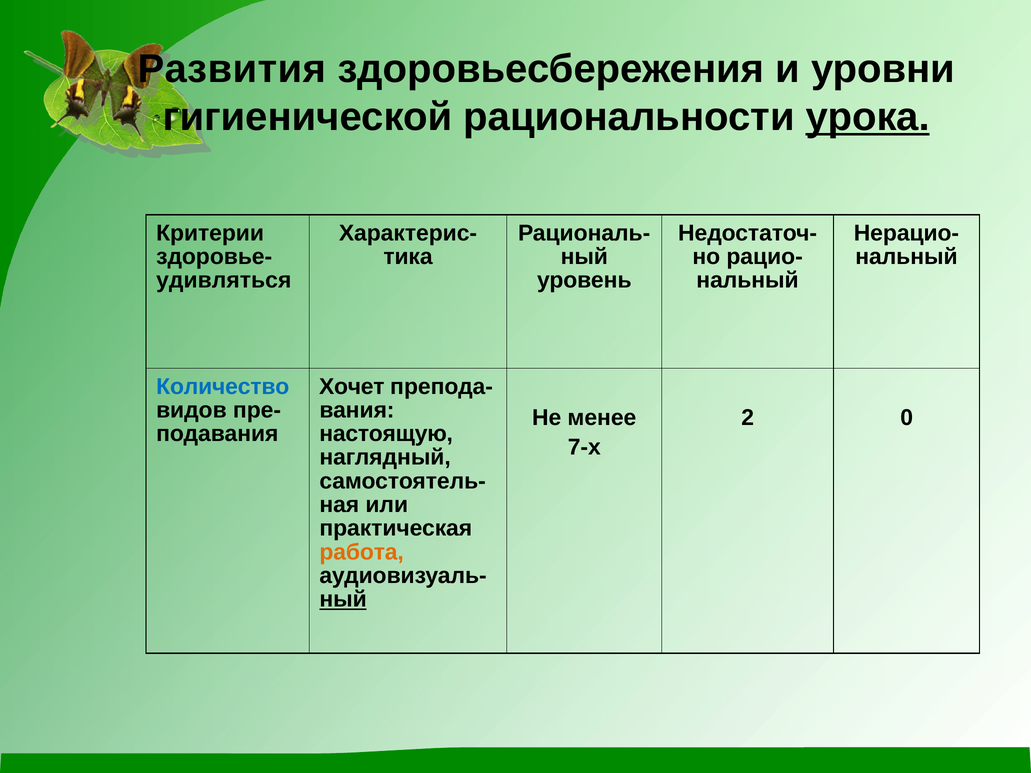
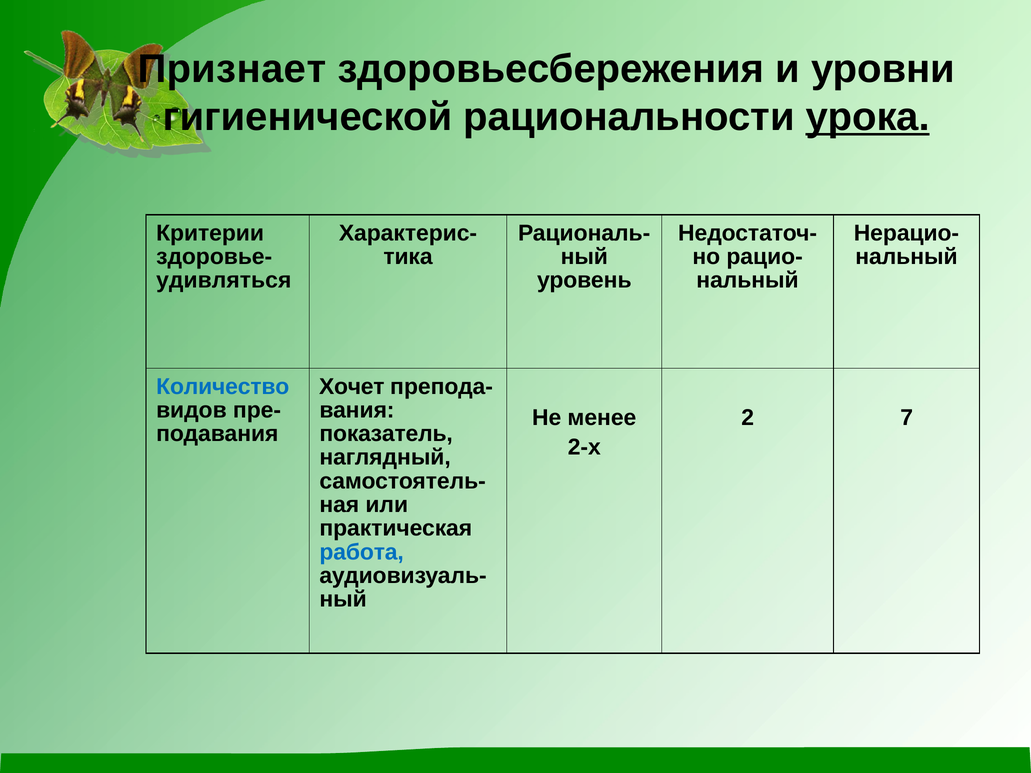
Развития: Развития -> Признает
0: 0 -> 7
настоящую: настоящую -> показатель
7-х: 7-х -> 2-х
работа colour: orange -> blue
ный at (343, 600) underline: present -> none
